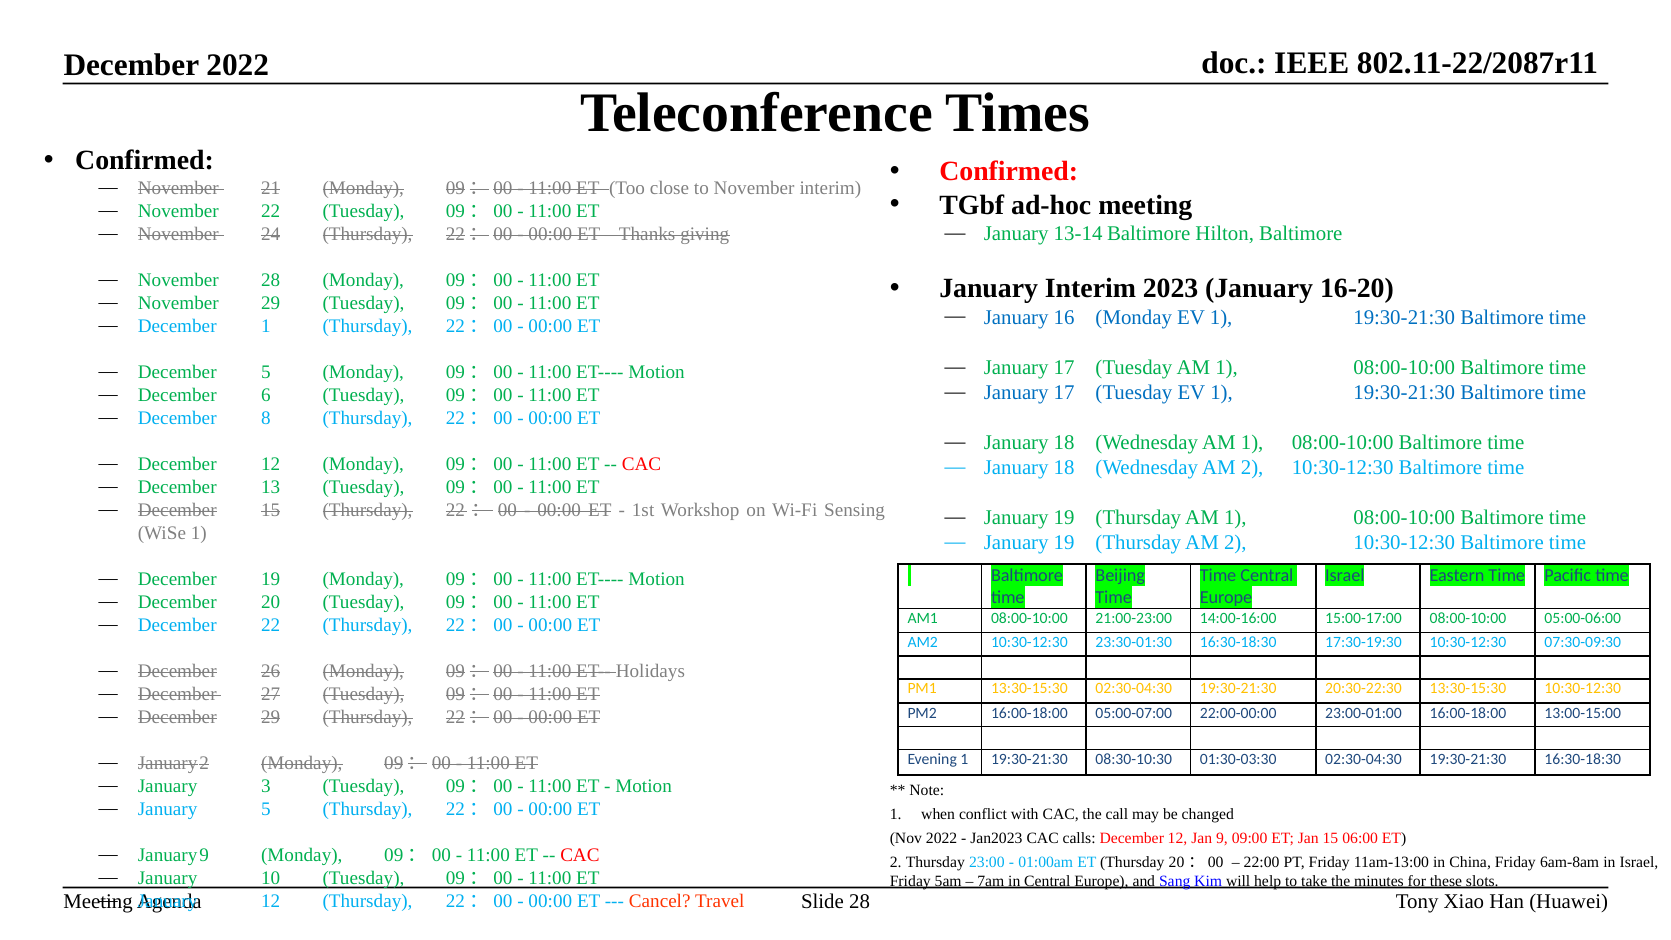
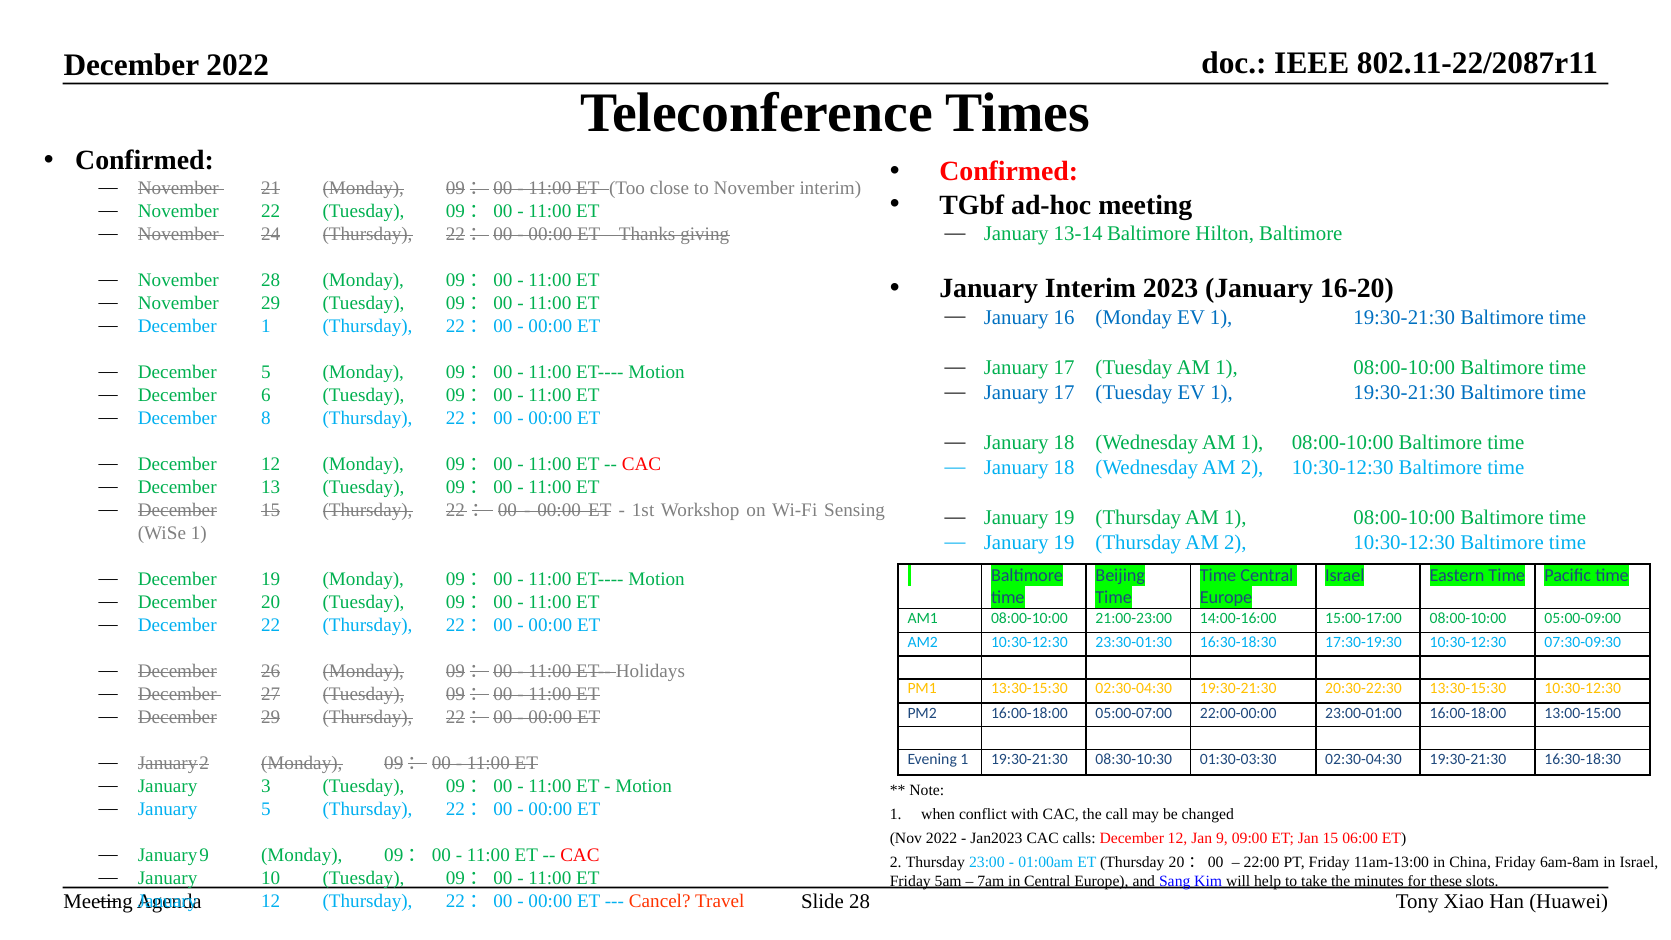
05:00-06:00: 05:00-06:00 -> 05:00-09:00
